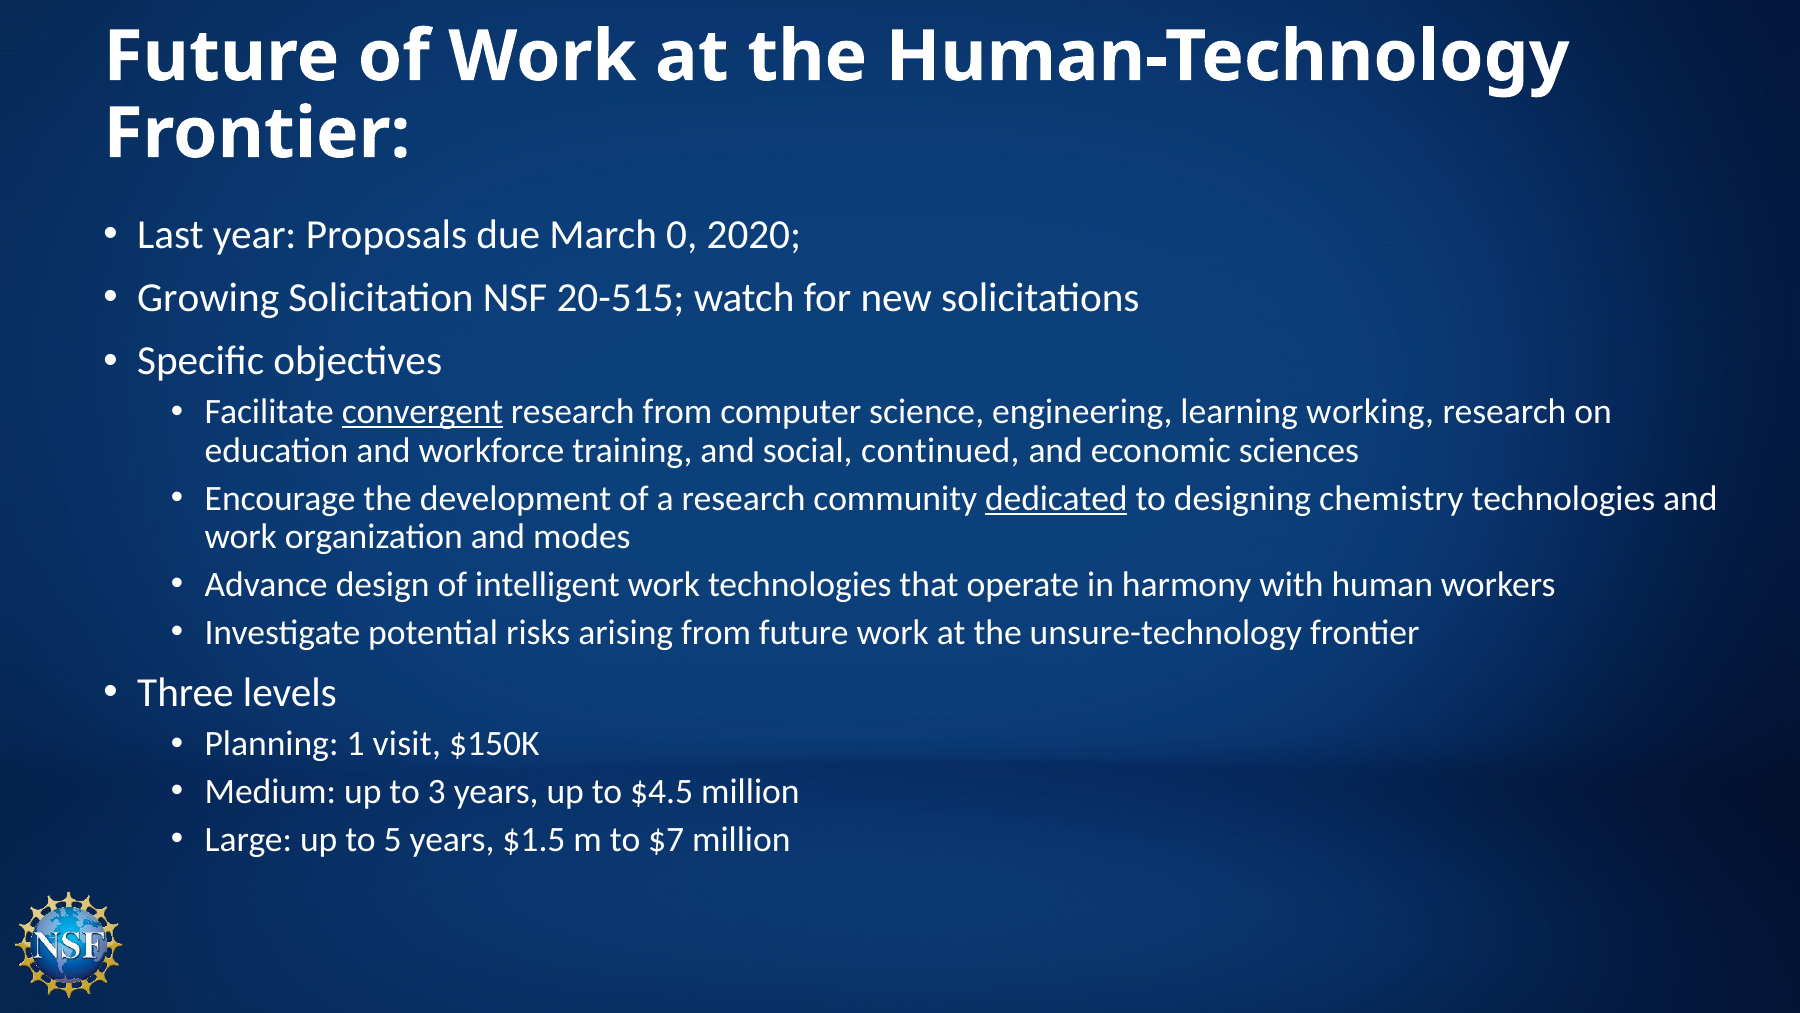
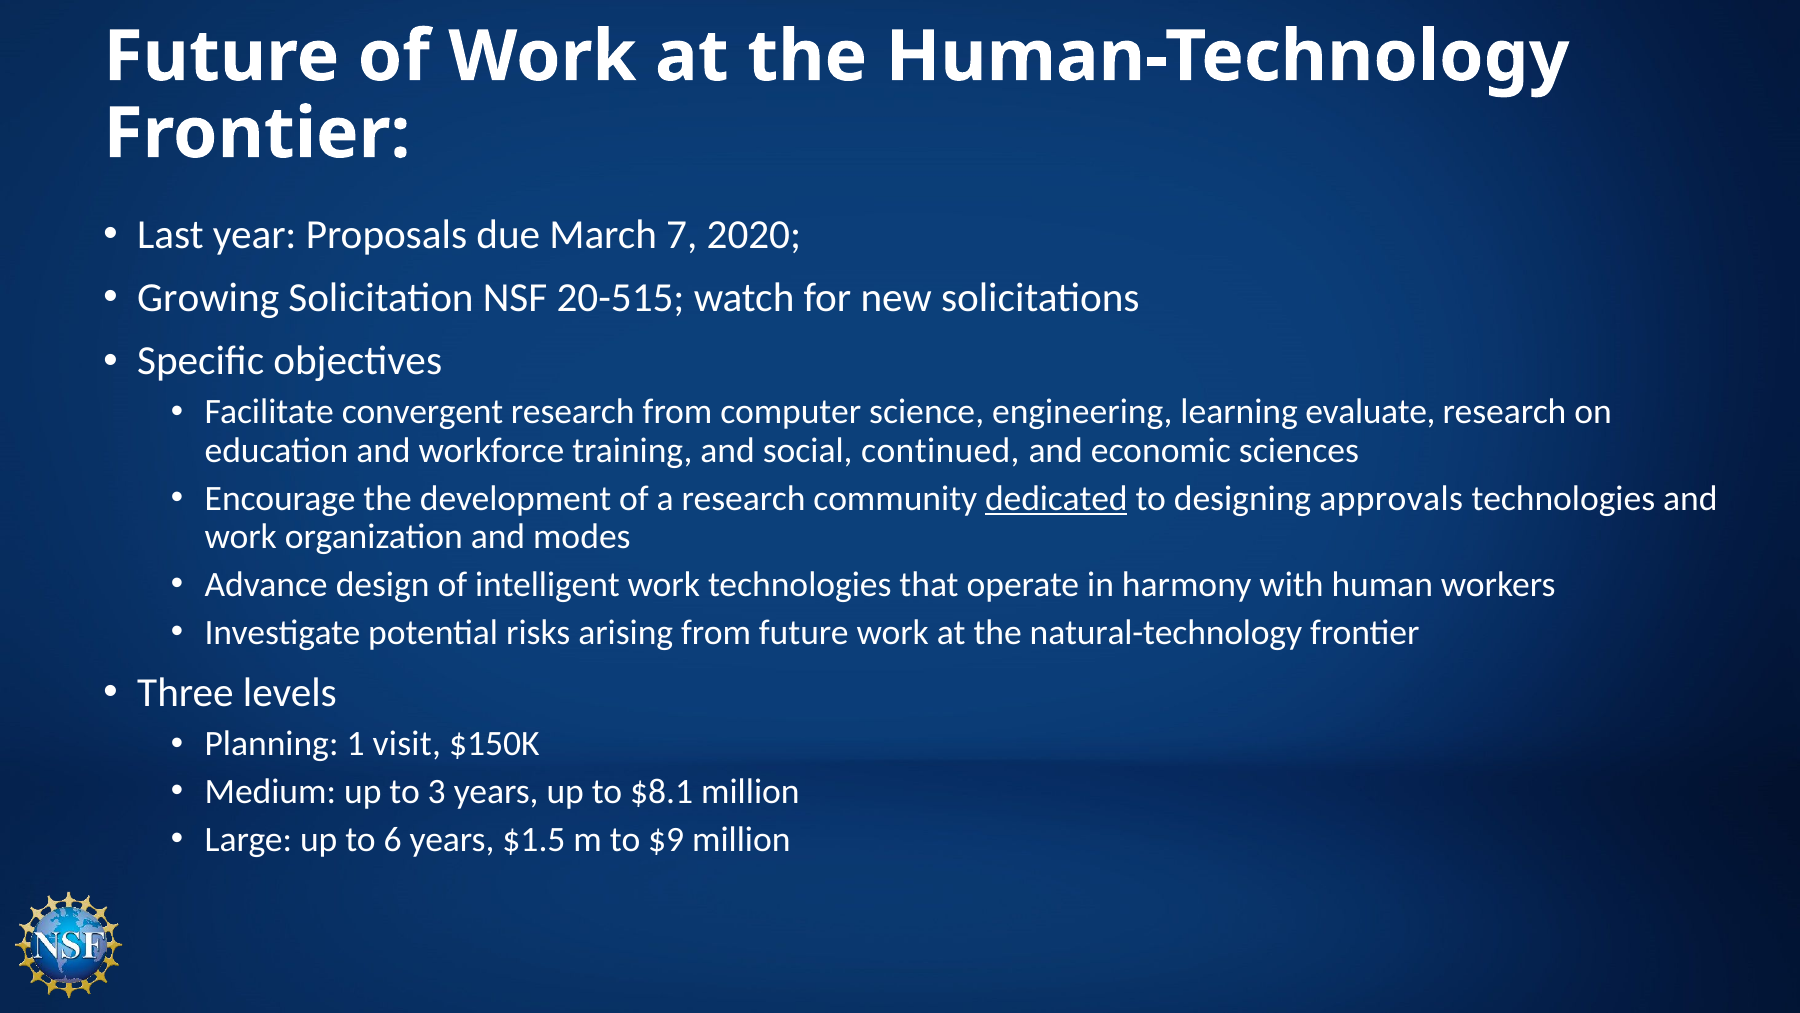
0: 0 -> 7
convergent underline: present -> none
working: working -> evaluate
chemistry: chemistry -> approvals
unsure-technology: unsure-technology -> natural-technology
$4.5: $4.5 -> $8.1
5: 5 -> 6
$7: $7 -> $9
